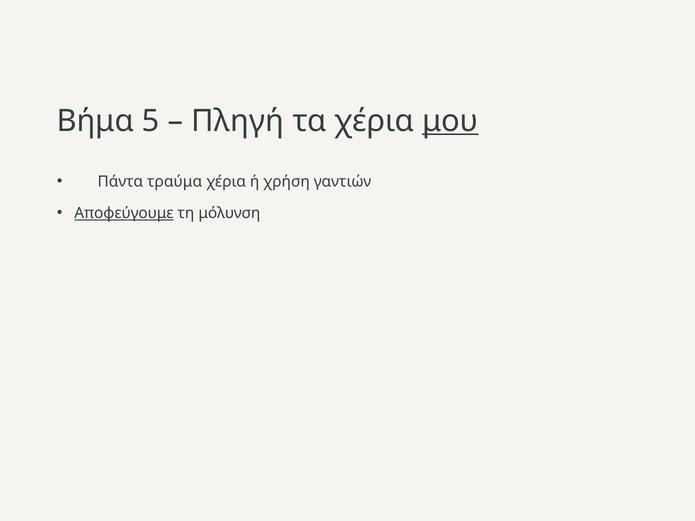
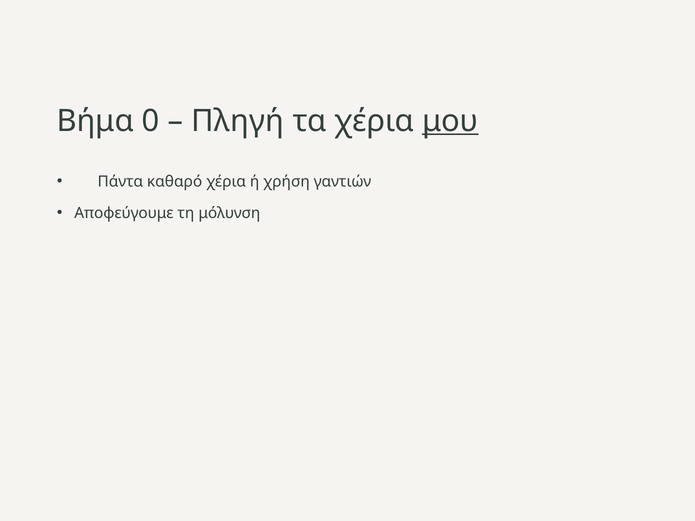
5: 5 -> 0
τραύμα: τραύμα -> καθαρό
Αποφεύγουμε underline: present -> none
